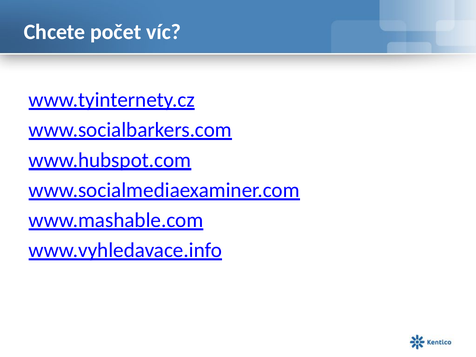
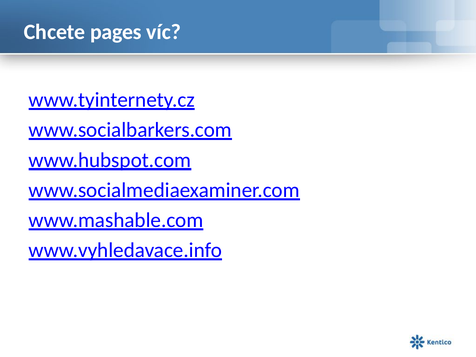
počet: počet -> pages
